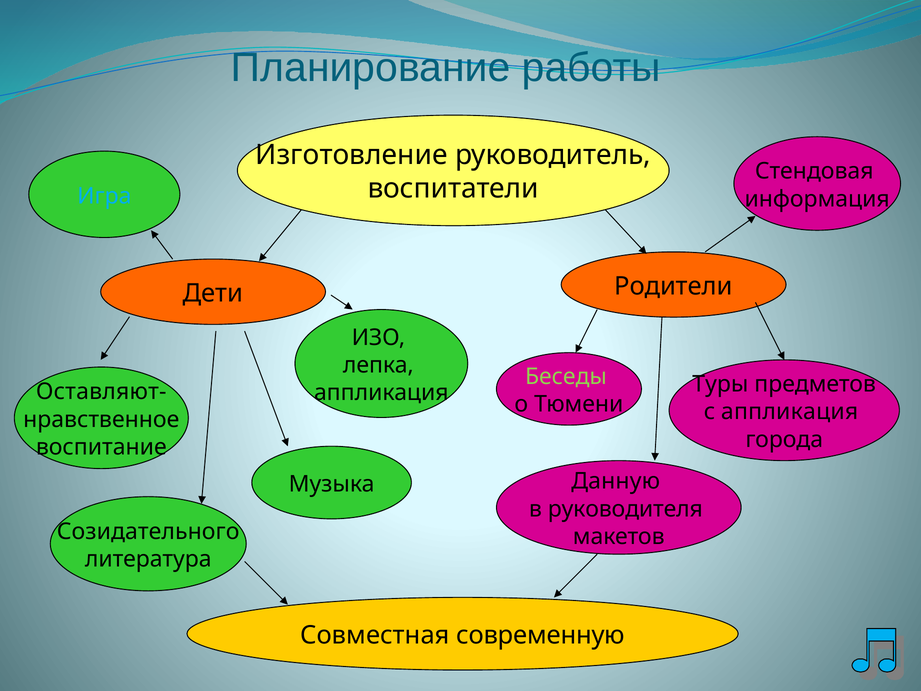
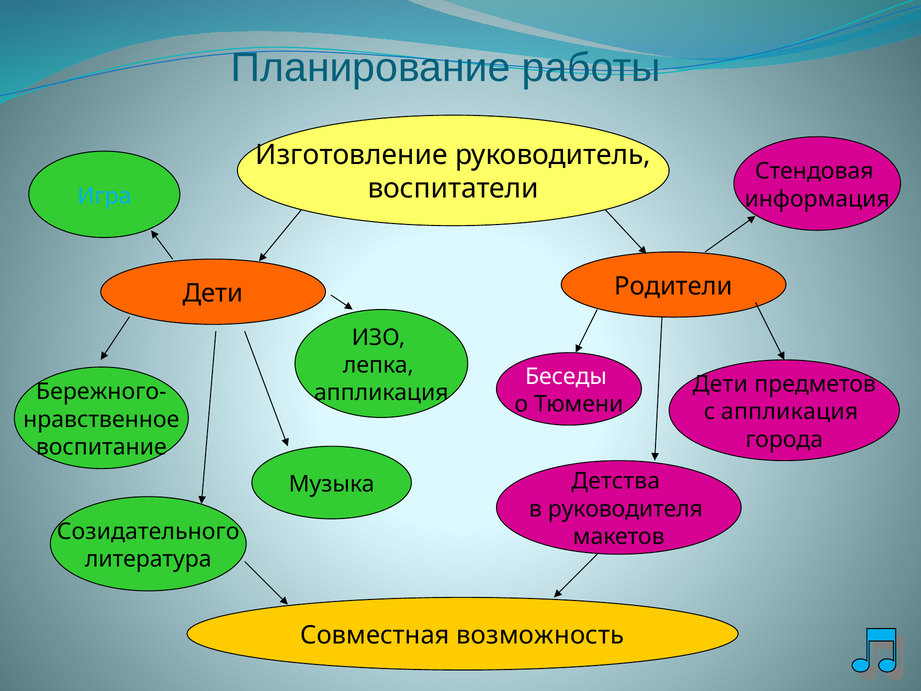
Беседы colour: light green -> white
Туры at (720, 384): Туры -> Дети
Оставляют-: Оставляют- -> Бережного-
Данную: Данную -> Детства
современную: современную -> возможность
